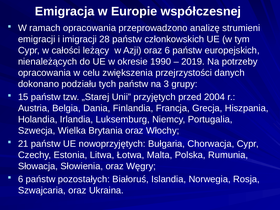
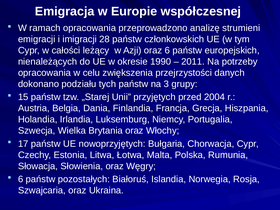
2019: 2019 -> 2011
21: 21 -> 17
